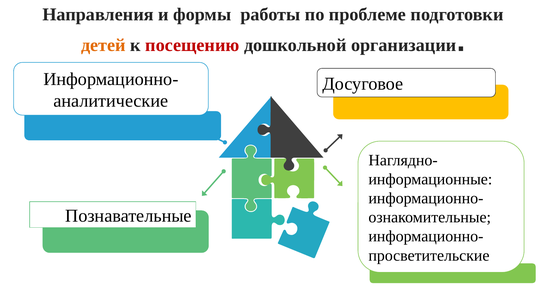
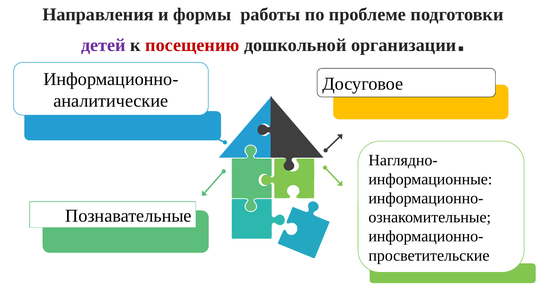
детей colour: orange -> purple
